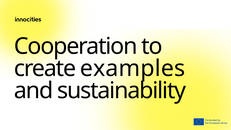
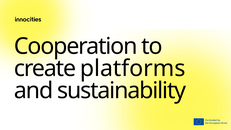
examples: examples -> platforms
